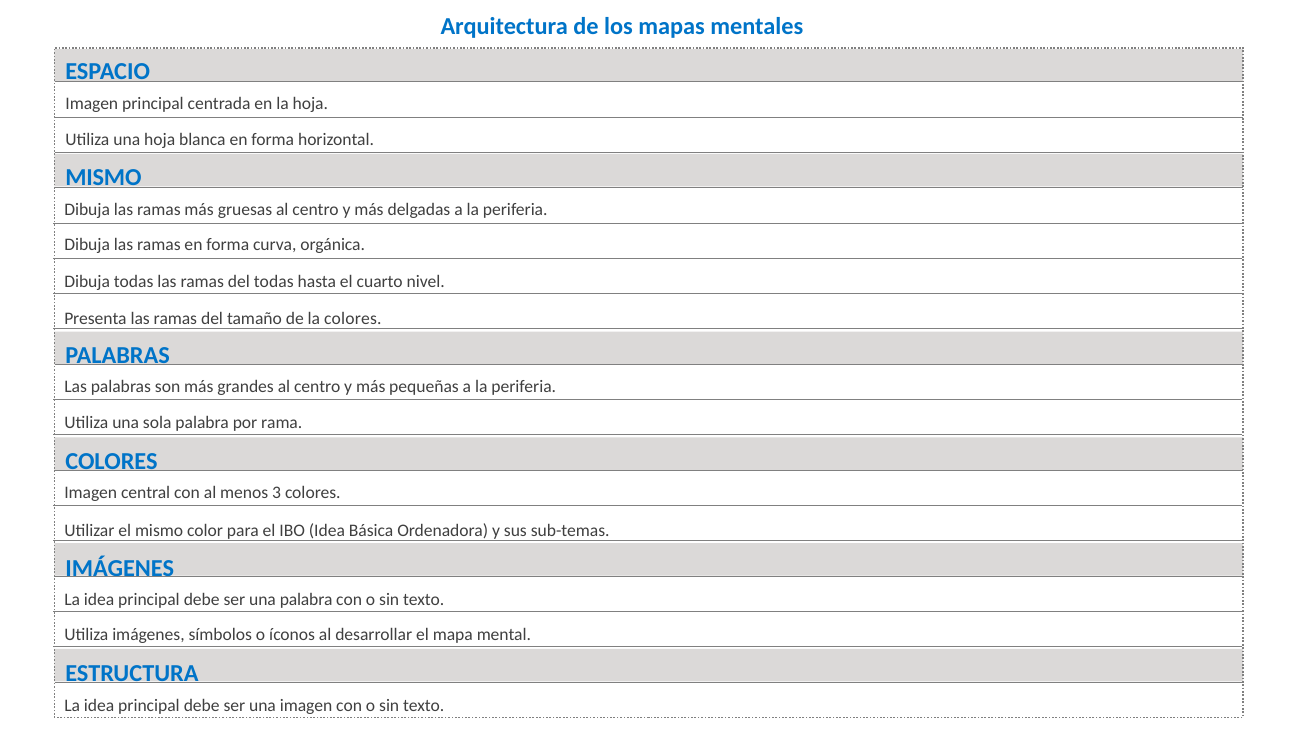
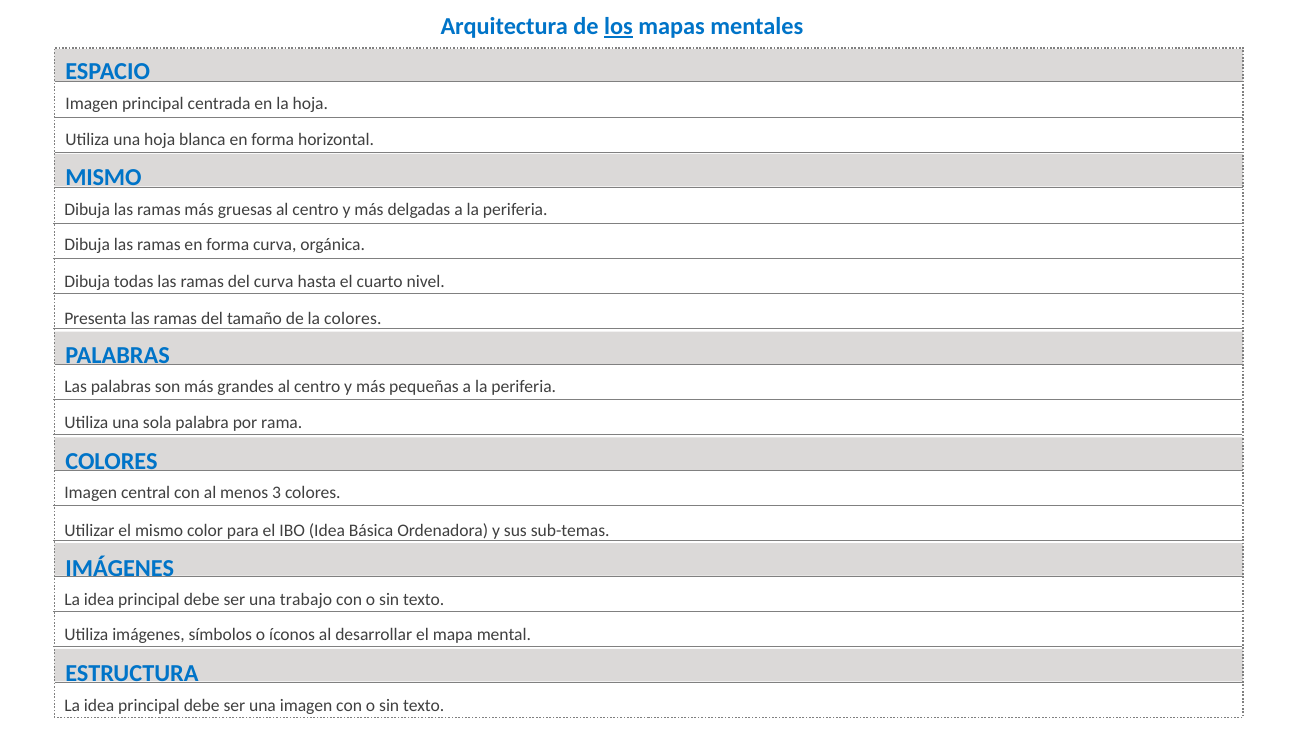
los underline: none -> present
del todas: todas -> curva
una palabra: palabra -> trabajo
